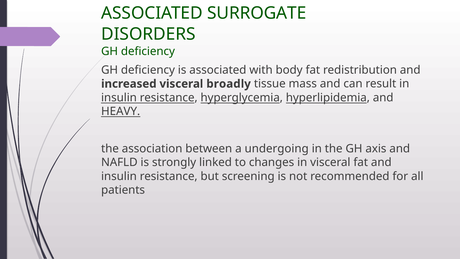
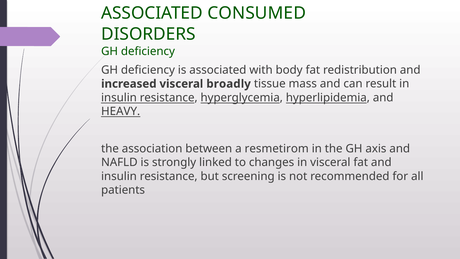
SURROGATE: SURROGATE -> CONSUMED
undergoing: undergoing -> resmetirom
